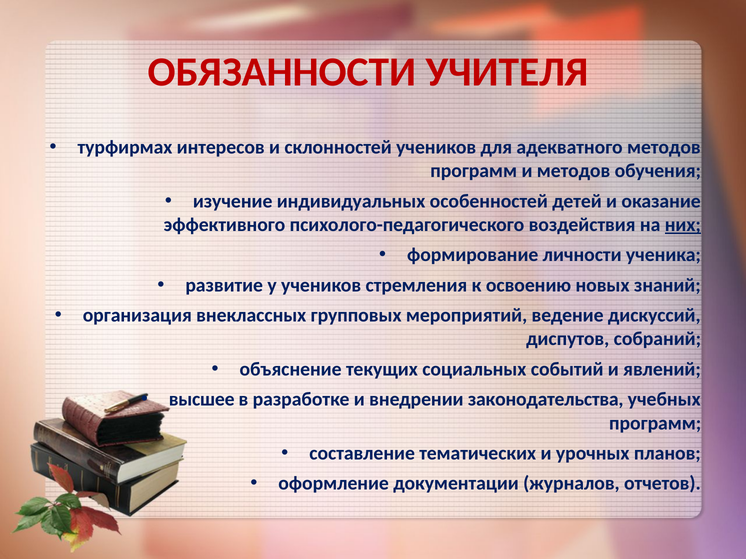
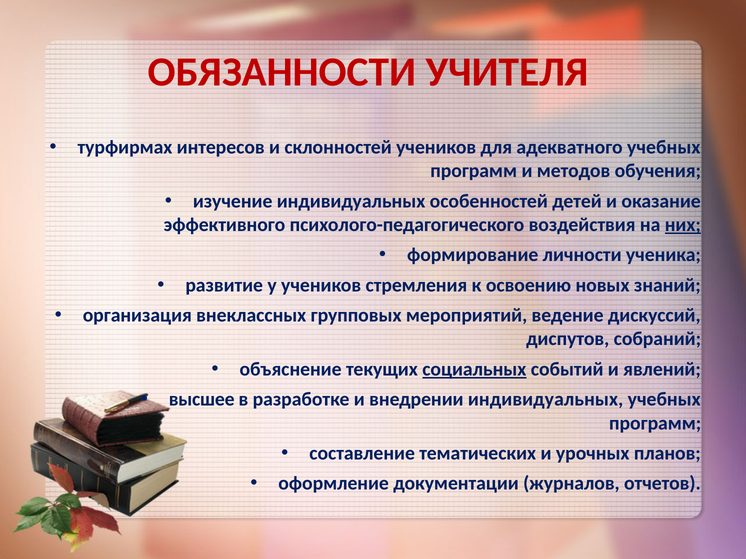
адекватного методов: методов -> учебных
социальных underline: none -> present
внедрении законодательства: законодательства -> индивидуальных
